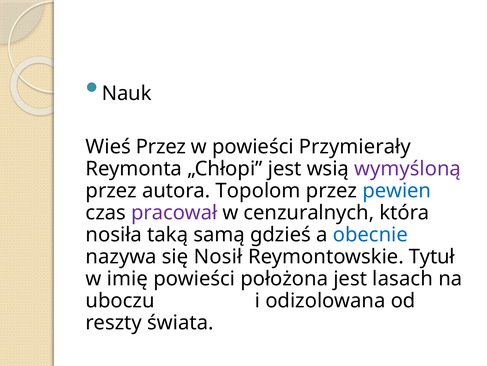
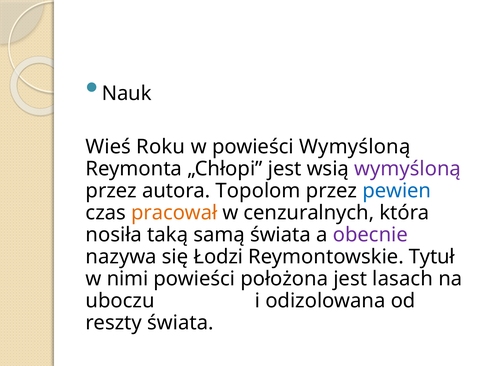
Wieś Przez: Przez -> Roku
powieści Przymierały: Przymierały -> Wymyśloną
pracował colour: purple -> orange
samą gdzieś: gdzieś -> świata
obecnie colour: blue -> purple
Nosił: Nosił -> Łodzi
imię: imię -> nimi
